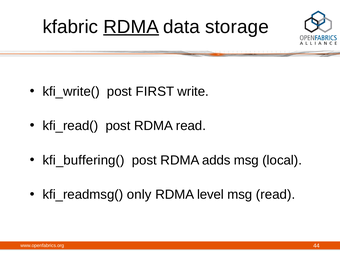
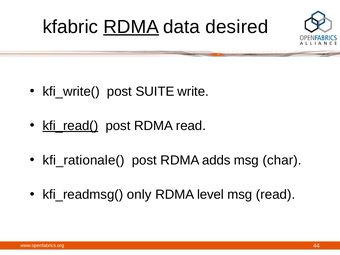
storage: storage -> desired
FIRST: FIRST -> SUITE
kfi_read( underline: none -> present
kfi_buffering(: kfi_buffering( -> kfi_rationale(
local: local -> char
